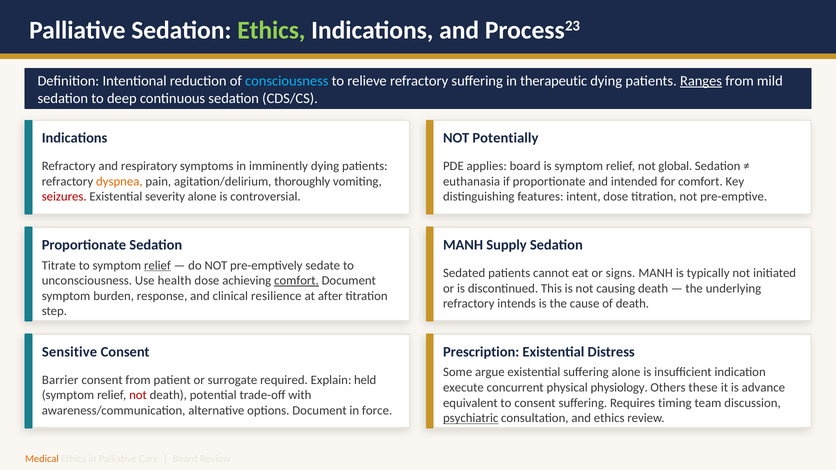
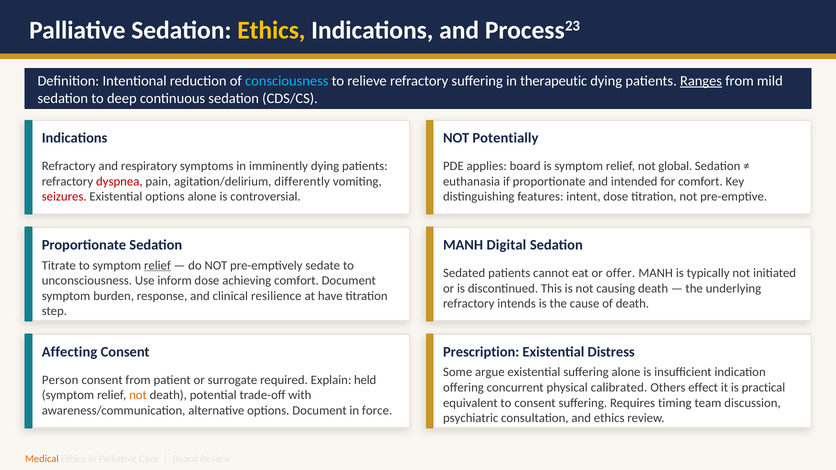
Ethics at (271, 30) colour: light green -> yellow
dyspnea colour: orange -> red
thoroughly: thoroughly -> differently
Existential severity: severity -> options
Supply: Supply -> Digital
signs: signs -> offer
health: health -> inform
comfort at (297, 281) underline: present -> none
after: after -> have
Sensitive: Sensitive -> Affecting
Barrier: Barrier -> Person
execute: execute -> offering
physiology: physiology -> calibrated
these: these -> effect
advance: advance -> practical
not at (138, 395) colour: red -> orange
psychiatric underline: present -> none
